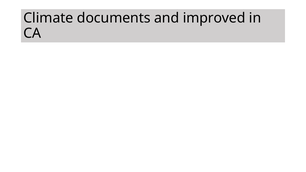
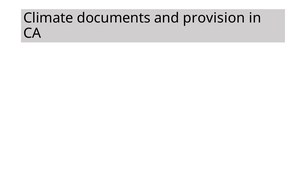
improved: improved -> provision
